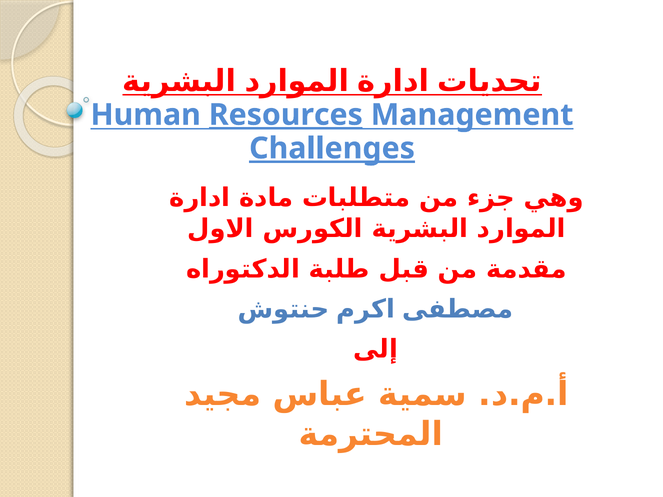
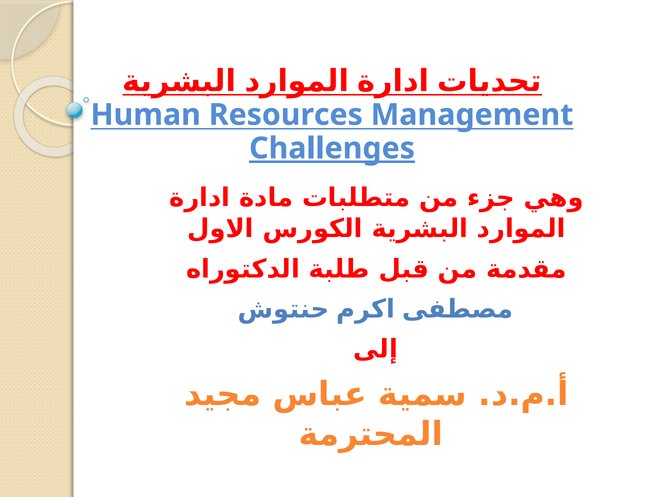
Resources underline: present -> none
